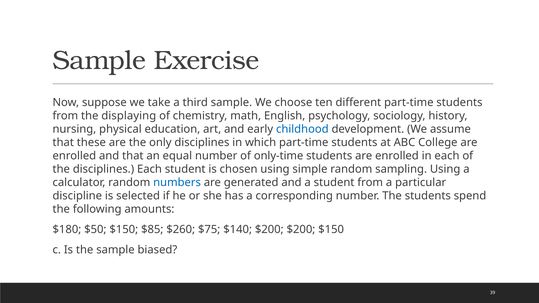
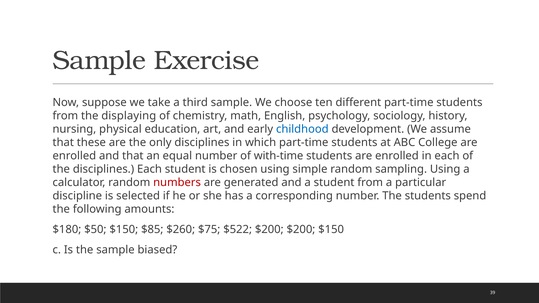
only-time: only-time -> with-time
numbers colour: blue -> red
$140: $140 -> $522
